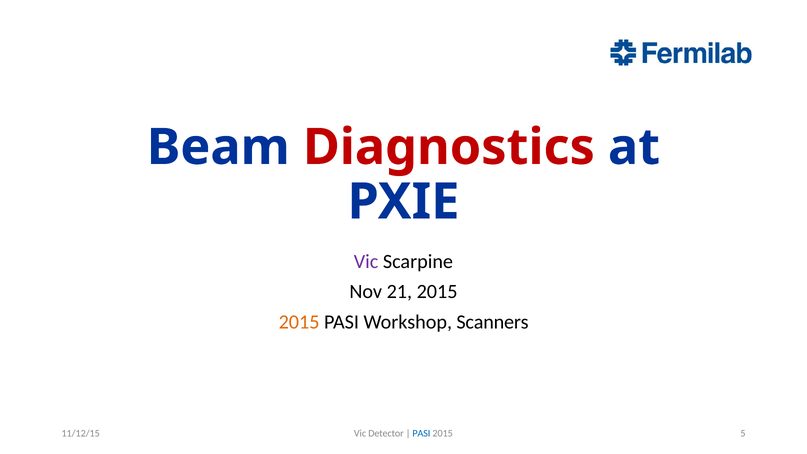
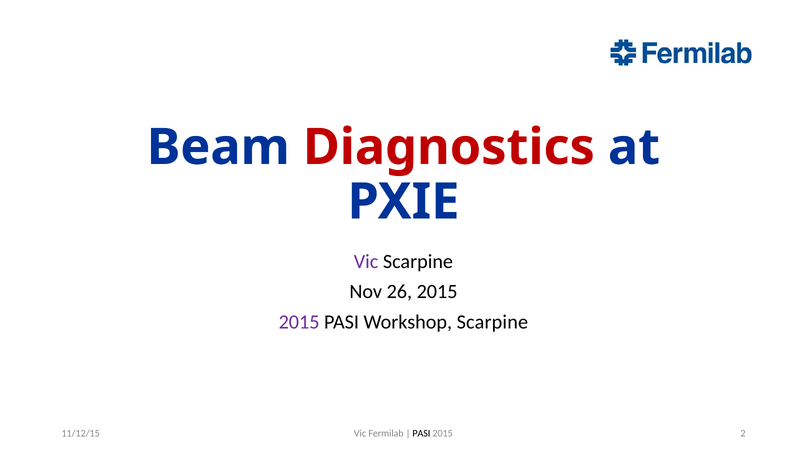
21: 21 -> 26
2015 at (299, 322) colour: orange -> purple
Workshop Scanners: Scanners -> Scarpine
Detector: Detector -> Fermilab
PASI at (421, 433) colour: blue -> black
5: 5 -> 2
